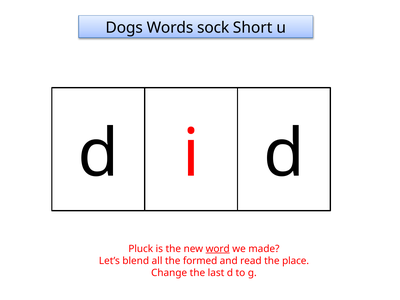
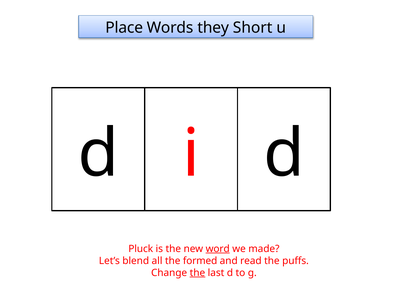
Dogs: Dogs -> Place
sock: sock -> they
place: place -> puffs
the at (197, 273) underline: none -> present
